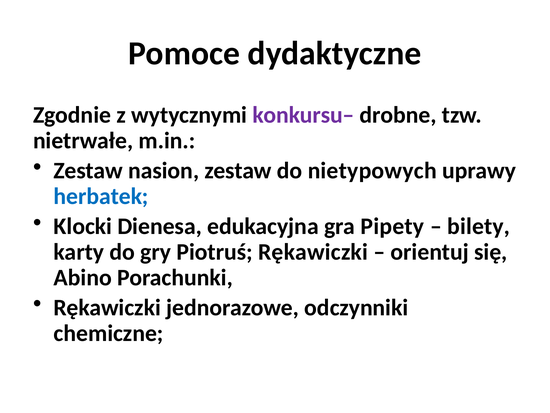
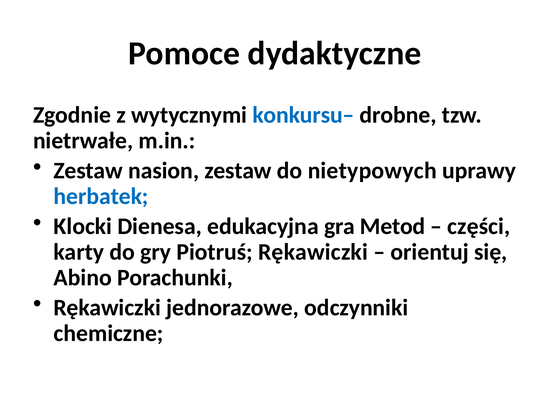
konkursu– colour: purple -> blue
Pipety: Pipety -> Metod
bilety: bilety -> części
